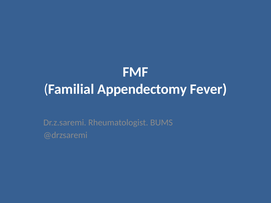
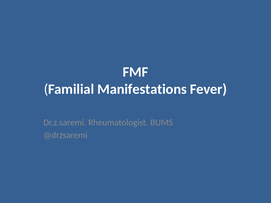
Appendectomy: Appendectomy -> Manifestations
